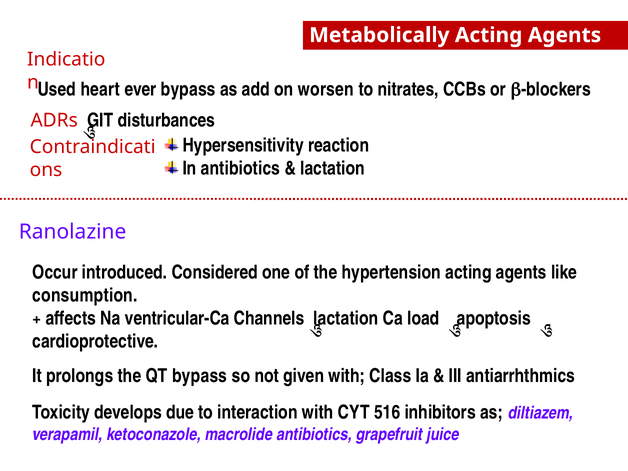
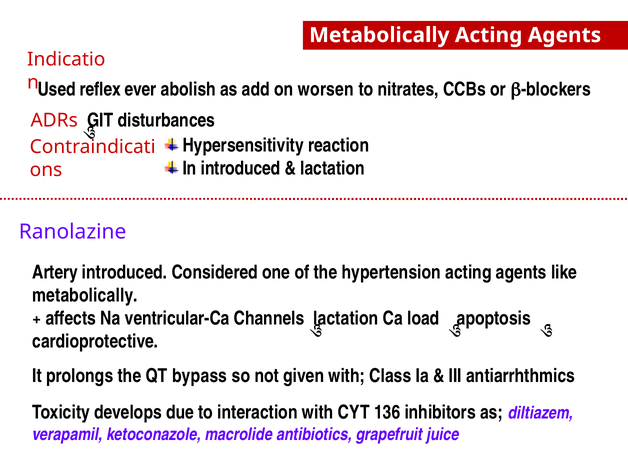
heart: heart -> reflex
ever bypass: bypass -> abolish
In antibiotics: antibiotics -> introduced
Occur: Occur -> Artery
consumption at (85, 295): consumption -> metabolically
516: 516 -> 136
